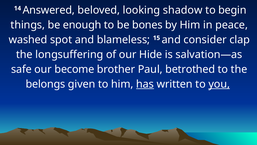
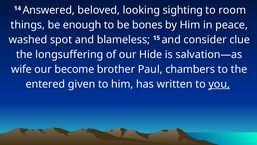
shadow: shadow -> sighting
begin: begin -> room
clap: clap -> clue
safe: safe -> wife
betrothed: betrothed -> chambers
belongs: belongs -> entered
has underline: present -> none
